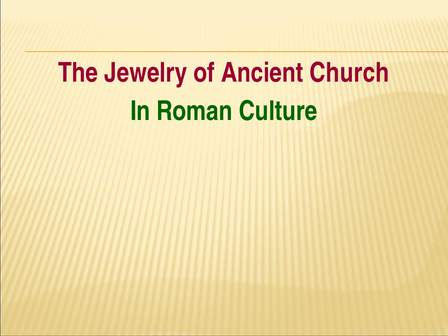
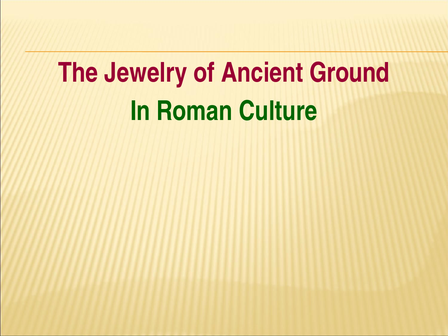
Church: Church -> Ground
